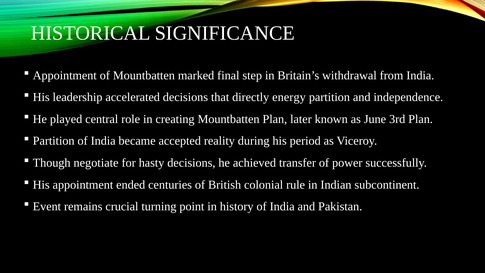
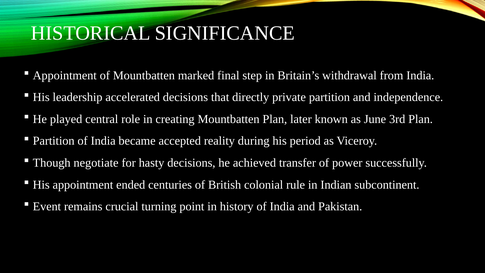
energy: energy -> private
